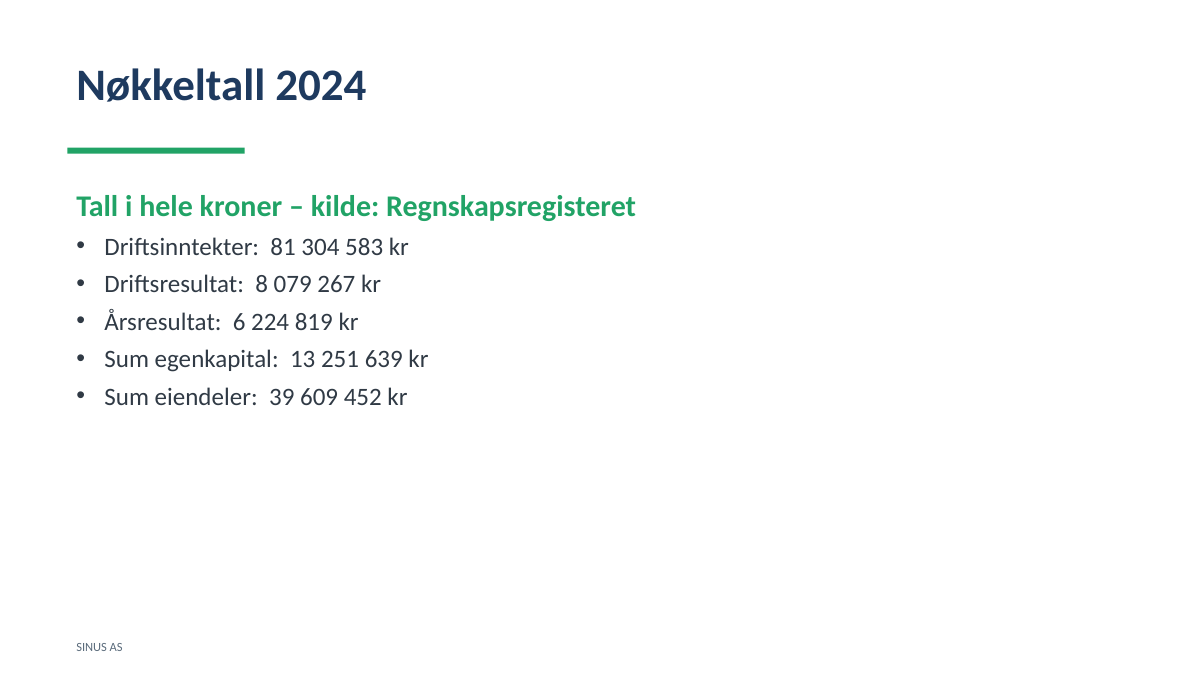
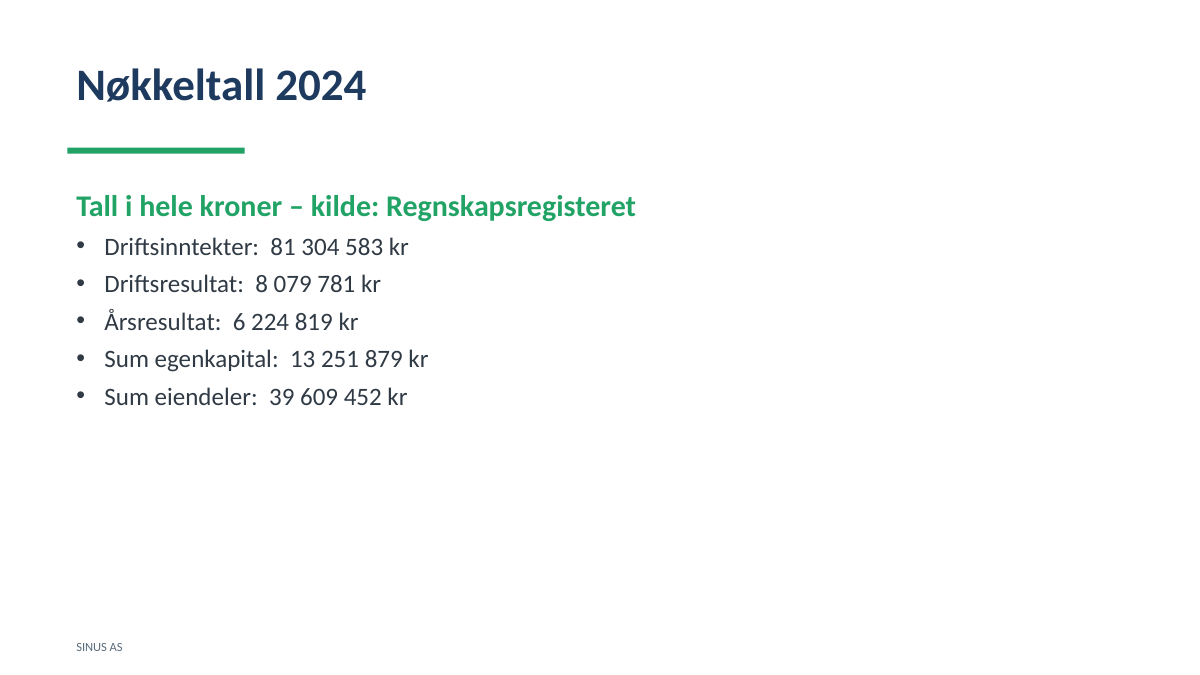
267: 267 -> 781
639: 639 -> 879
